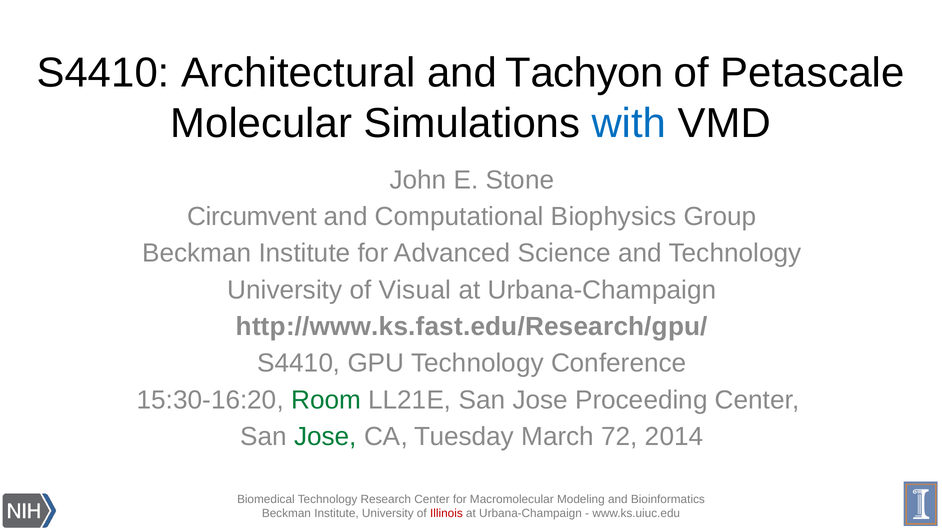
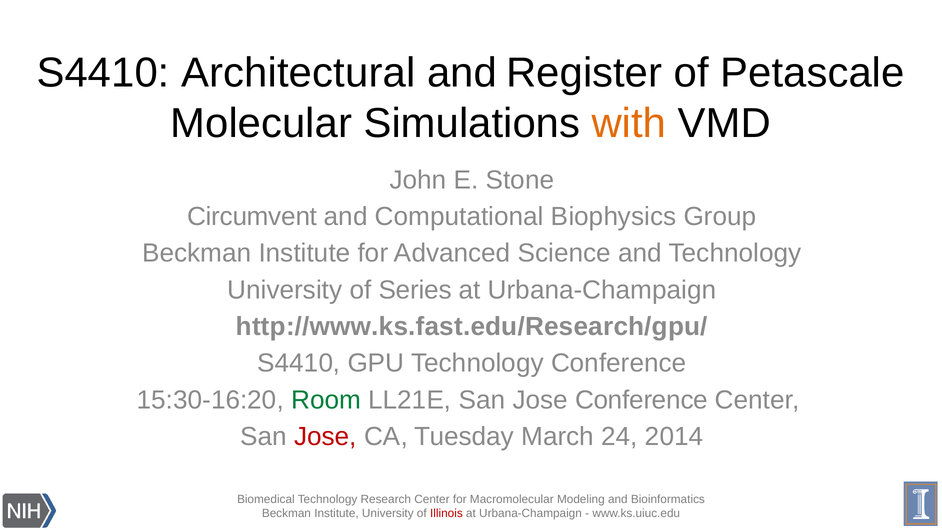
Tachyon: Tachyon -> Register
with colour: blue -> orange
Visual: Visual -> Series
Jose Proceeding: Proceeding -> Conference
Jose at (325, 436) colour: green -> red
72: 72 -> 24
